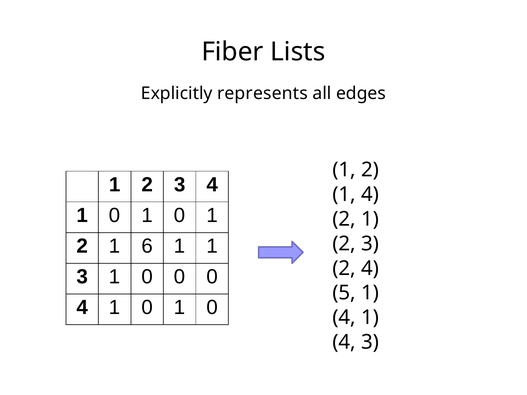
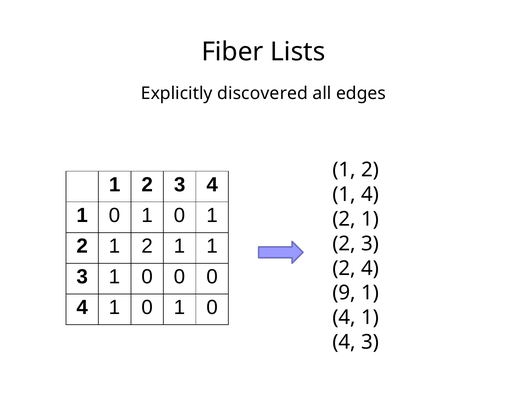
represents: represents -> discovered
6 at (147, 246): 6 -> 2
5: 5 -> 9
